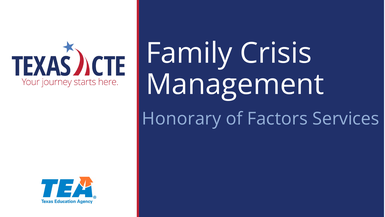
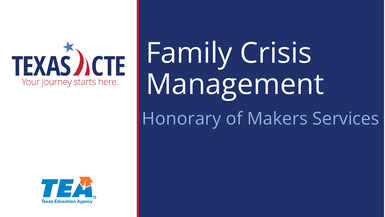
Factors: Factors -> Makers
